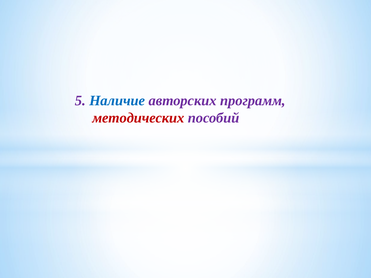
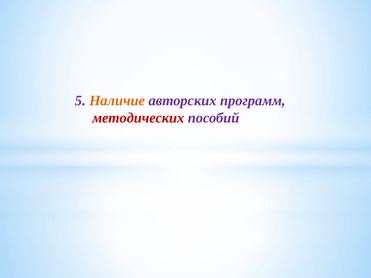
Наличие colour: blue -> orange
